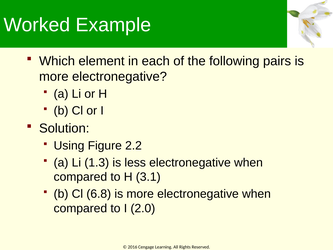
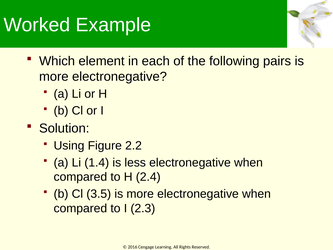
1.3: 1.3 -> 1.4
3.1: 3.1 -> 2.4
6.8: 6.8 -> 3.5
2.0: 2.0 -> 2.3
